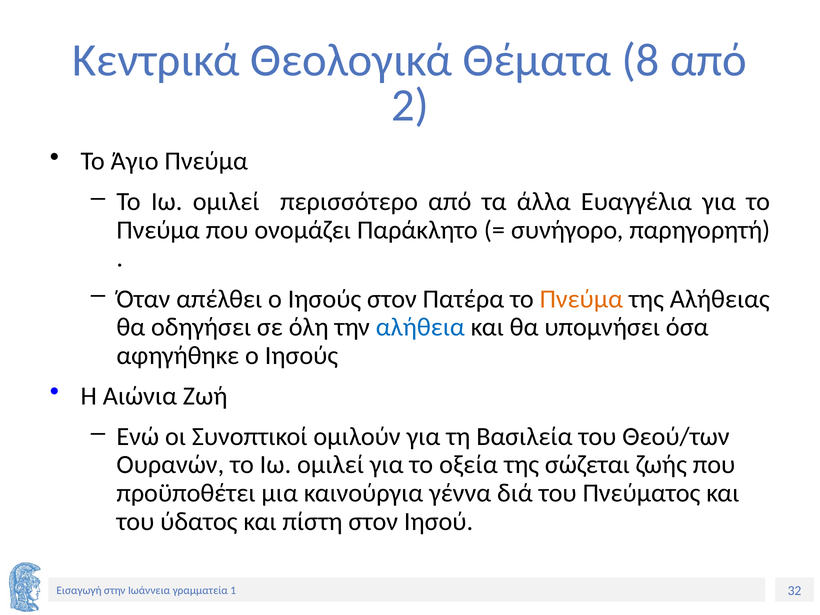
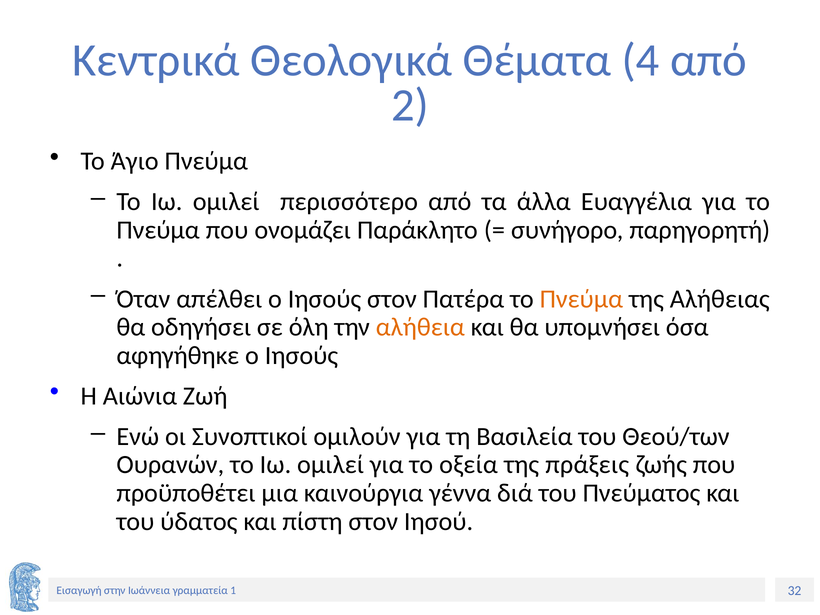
8: 8 -> 4
αλήθεια colour: blue -> orange
σώζεται: σώζεται -> πράξεις
